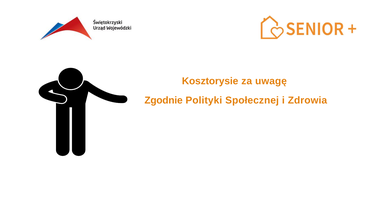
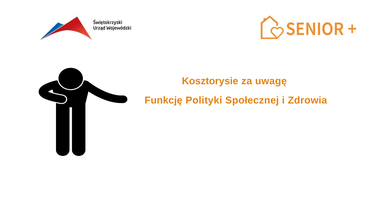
Zgodnie: Zgodnie -> Funkcję
